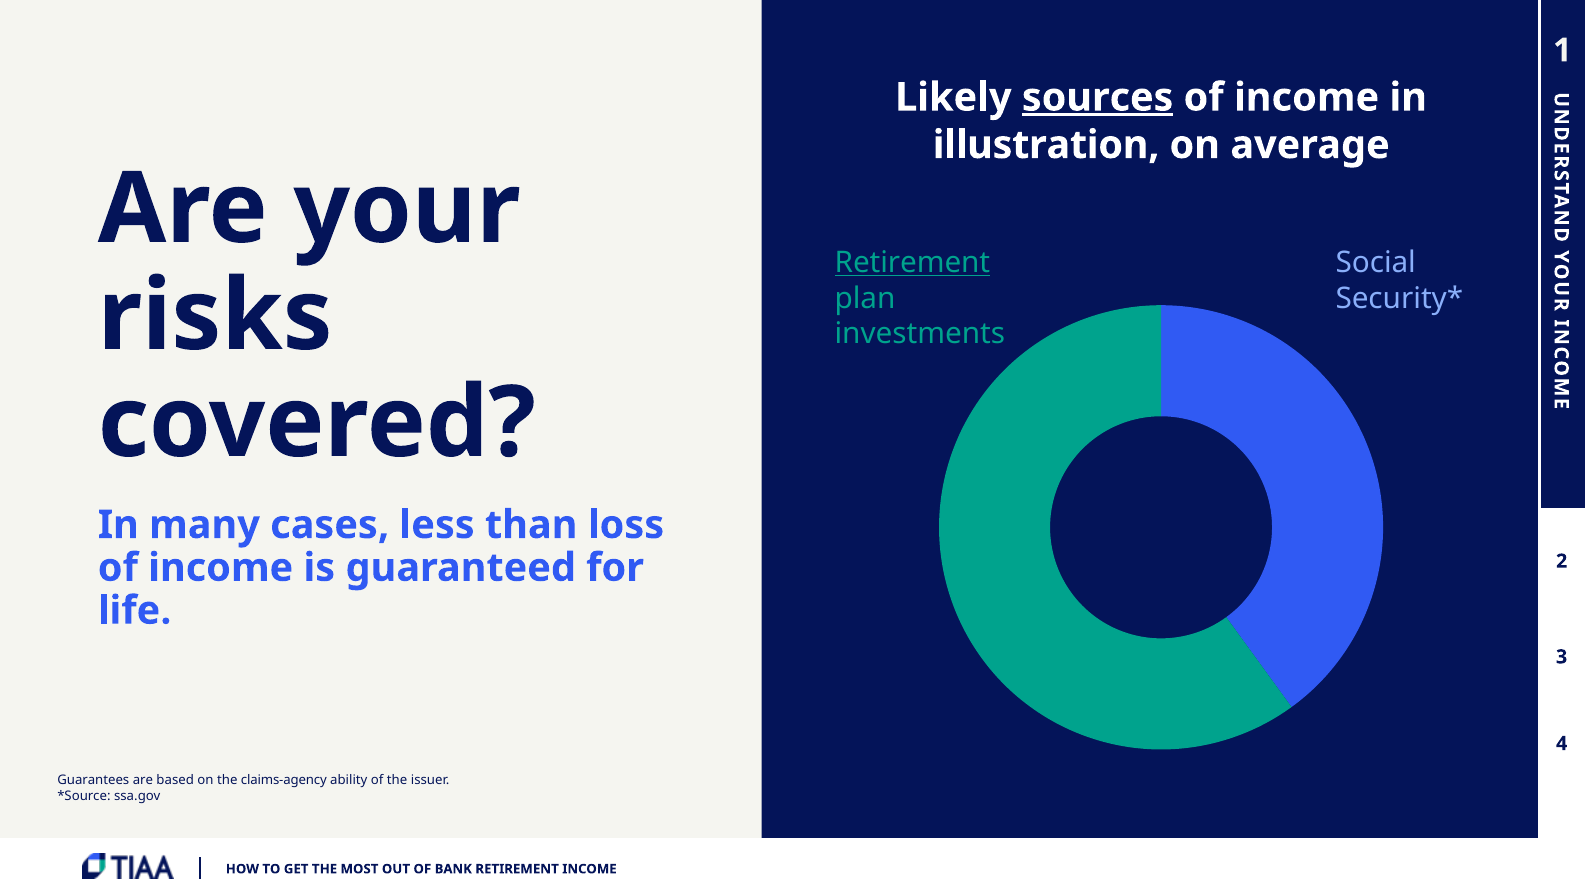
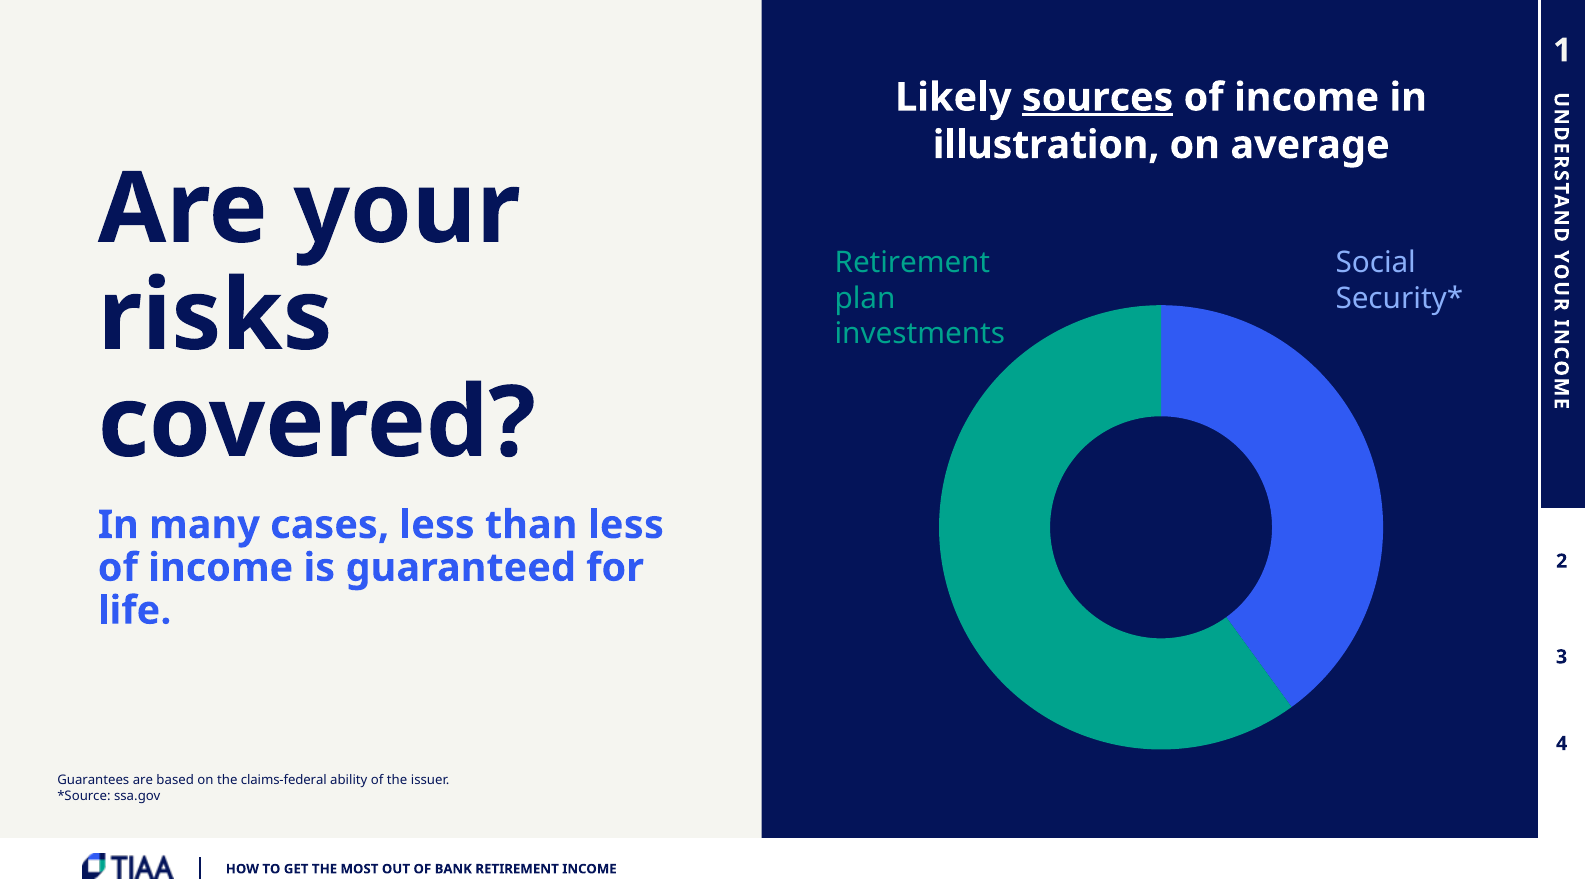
Retirement at (912, 263) underline: present -> none
than loss: loss -> less
claims-agency: claims-agency -> claims-federal
